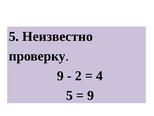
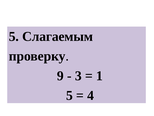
Неизвестно: Неизвестно -> Слагаемым
2: 2 -> 3
4: 4 -> 1
9 at (91, 95): 9 -> 4
